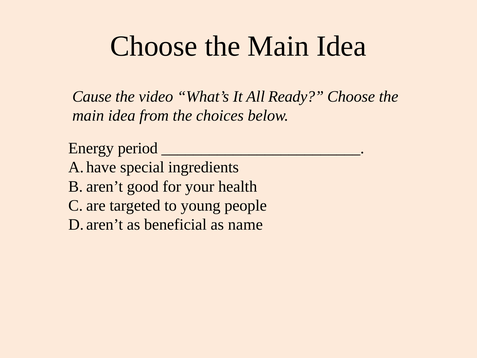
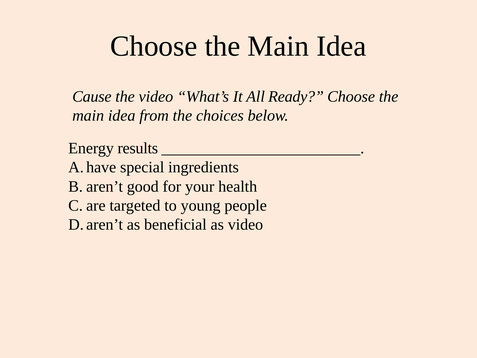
period: period -> results
as name: name -> video
